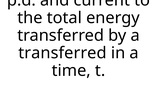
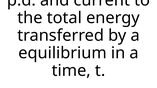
transferred at (62, 53): transferred -> equilibrium
